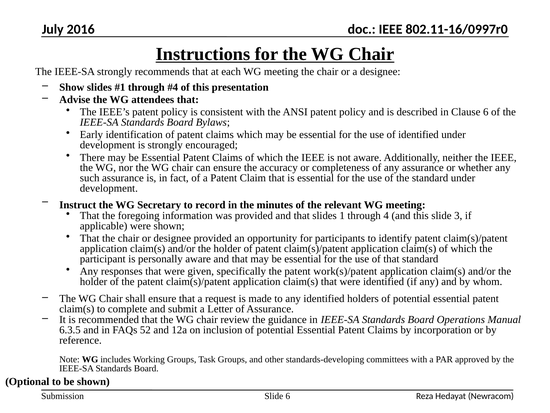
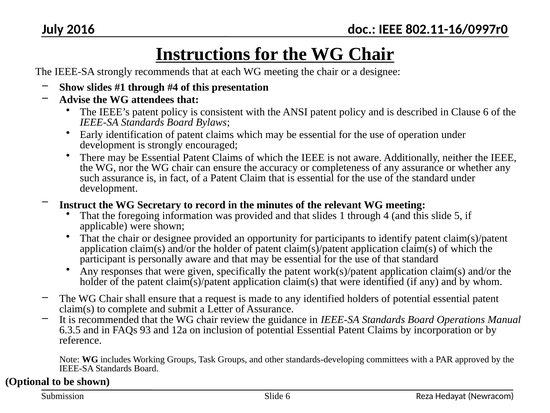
of identified: identified -> operation
3: 3 -> 5
52: 52 -> 93
